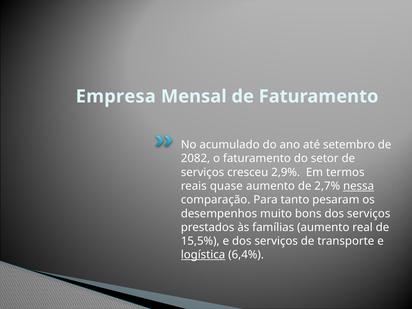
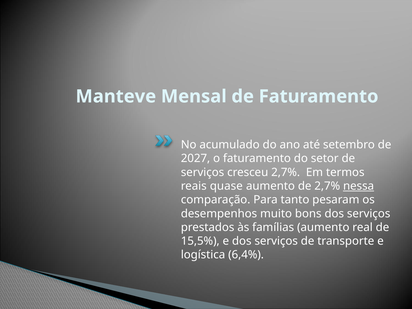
Empresa: Empresa -> Manteve
2082: 2082 -> 2027
cresceu 2,9%: 2,9% -> 2,7%
logística underline: present -> none
